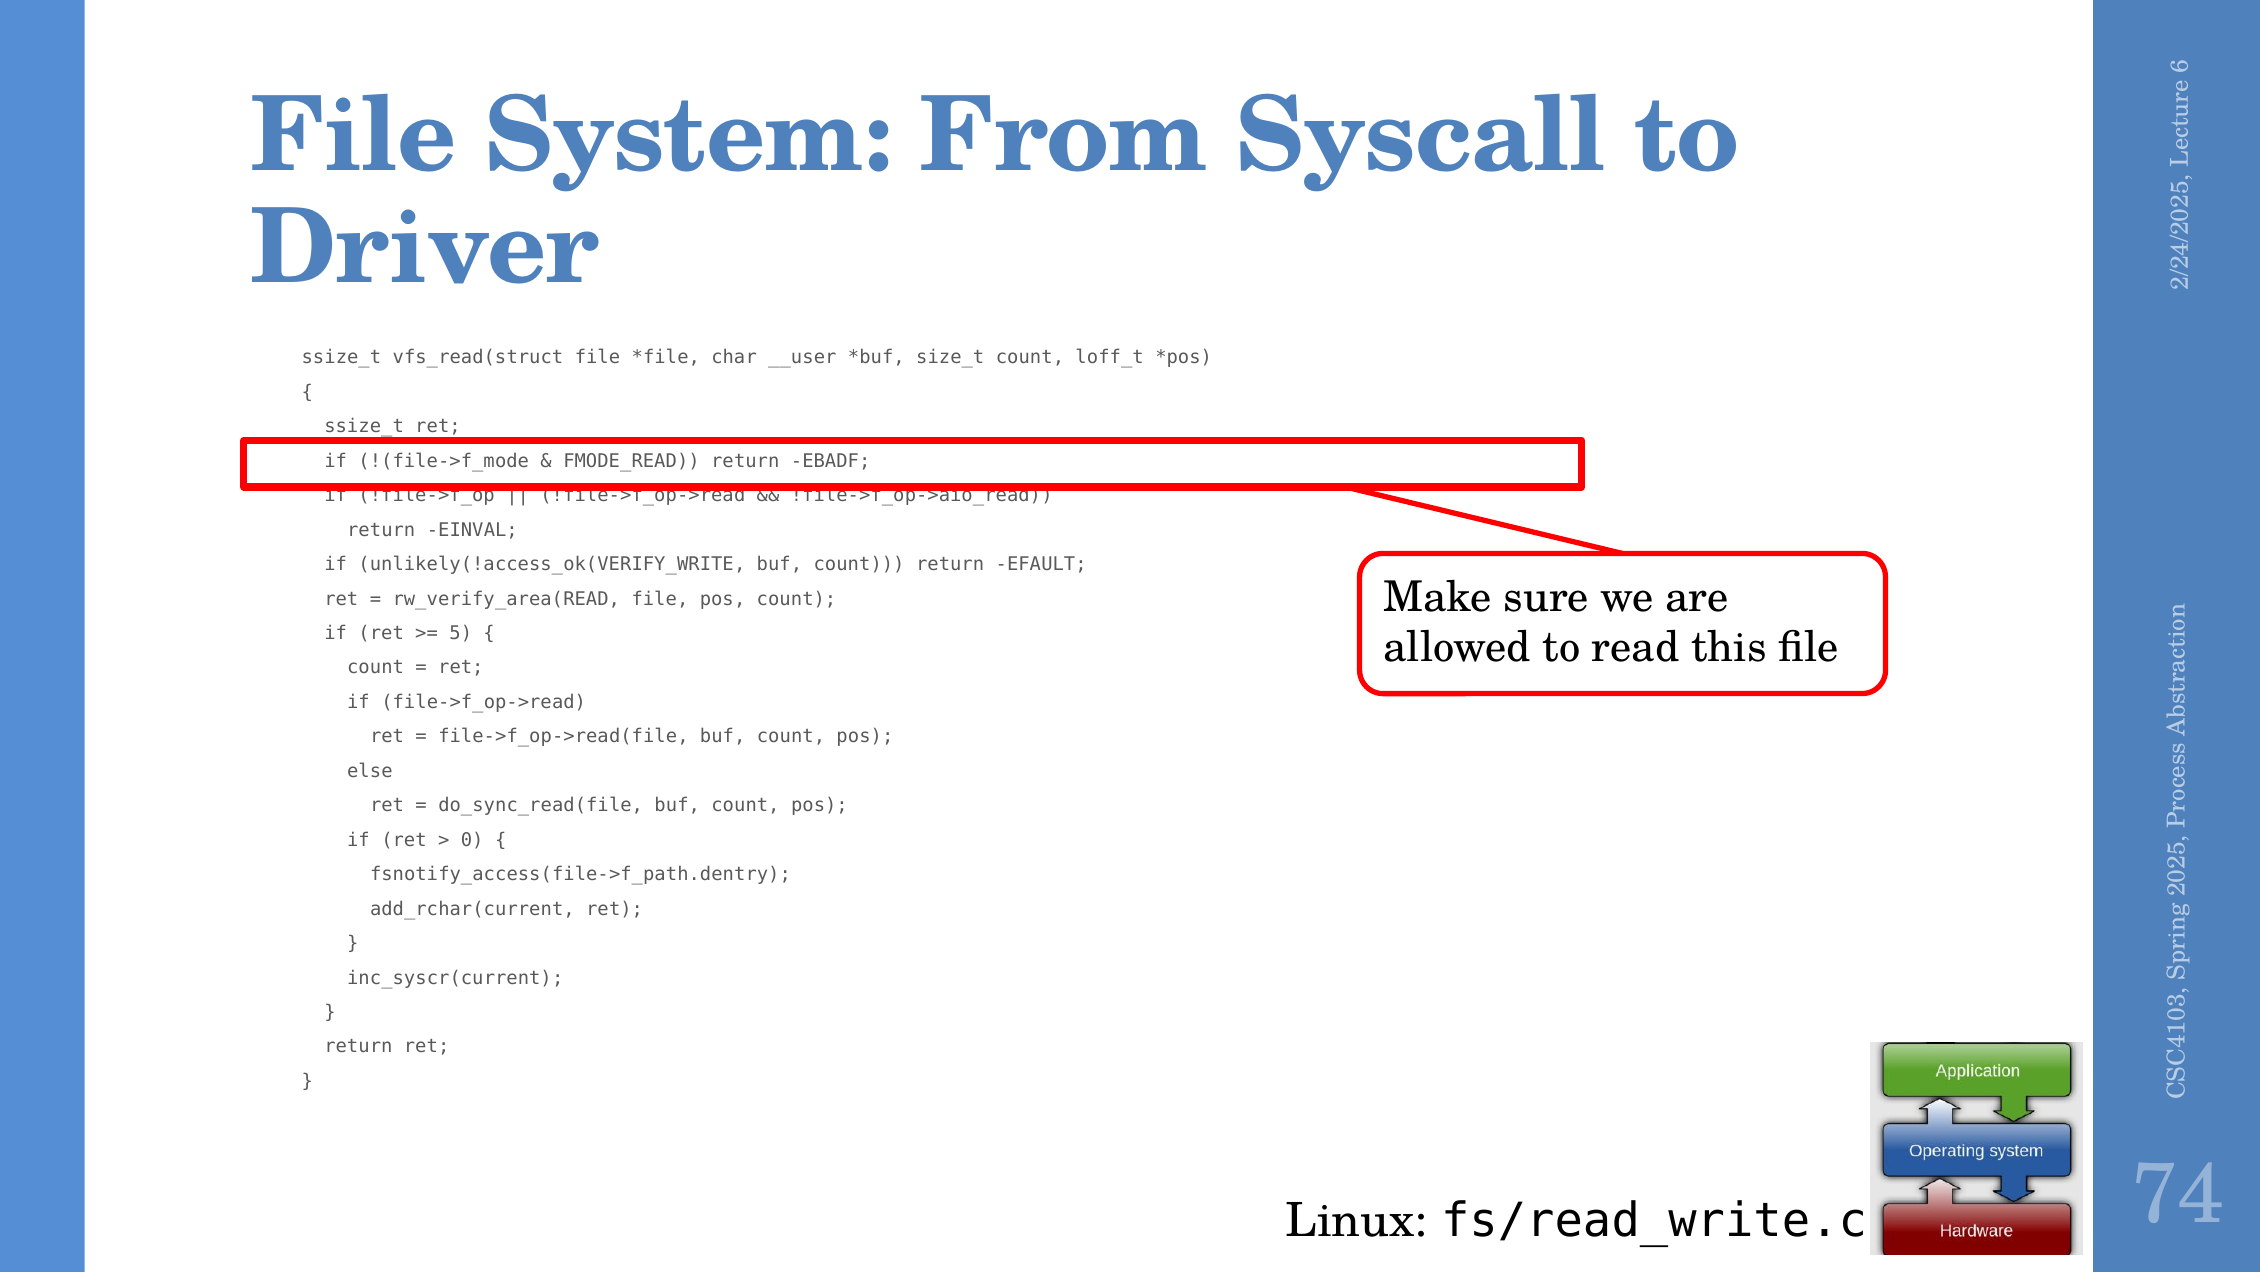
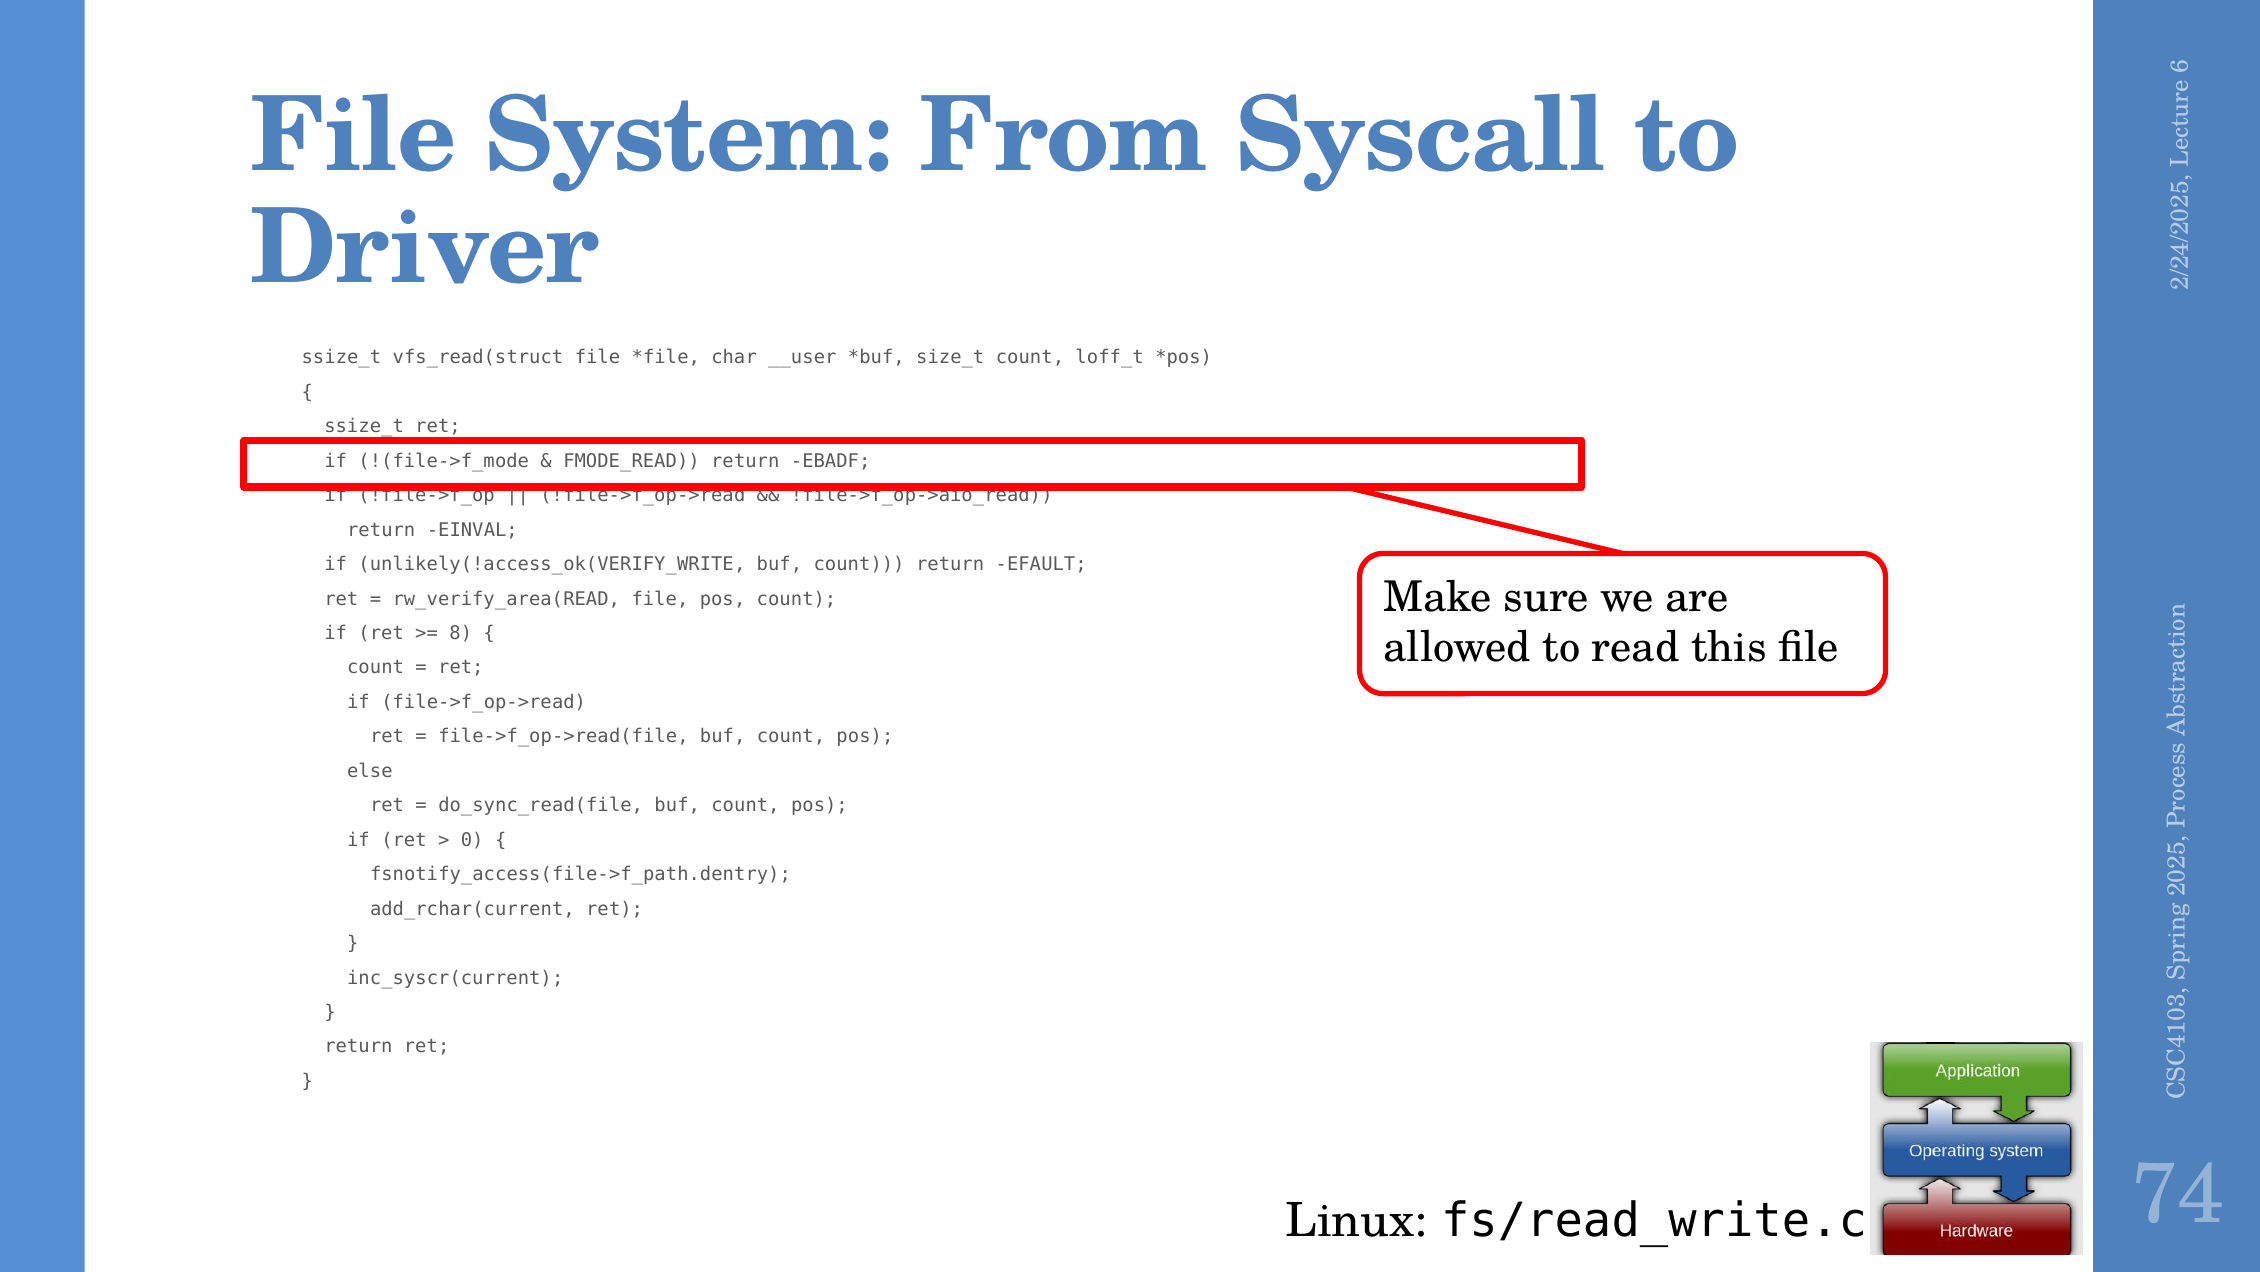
5 at (461, 633): 5 -> 8
